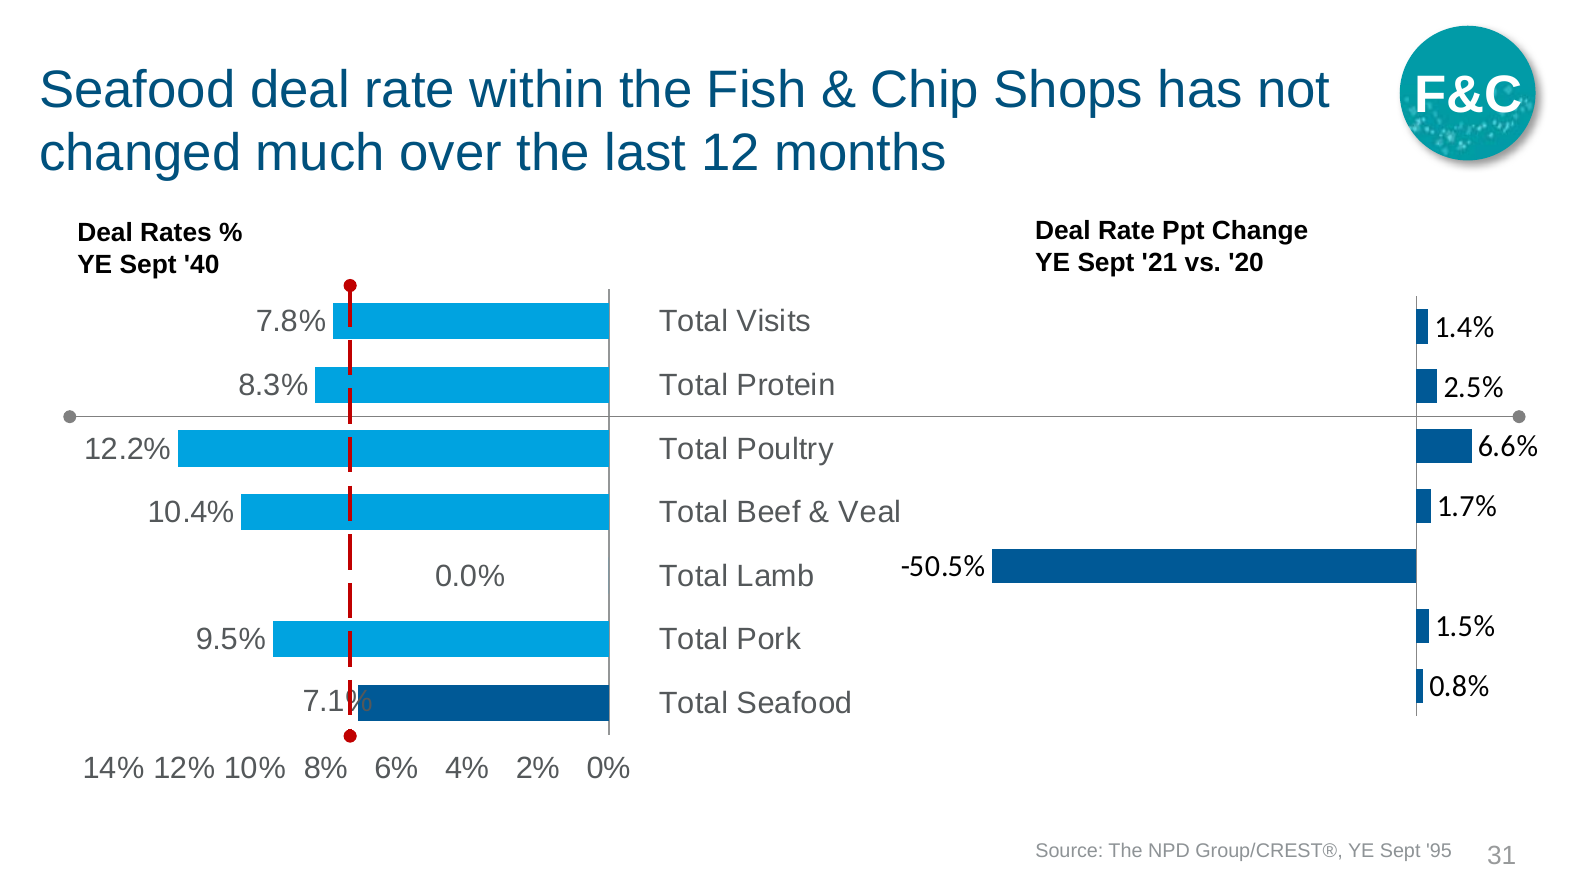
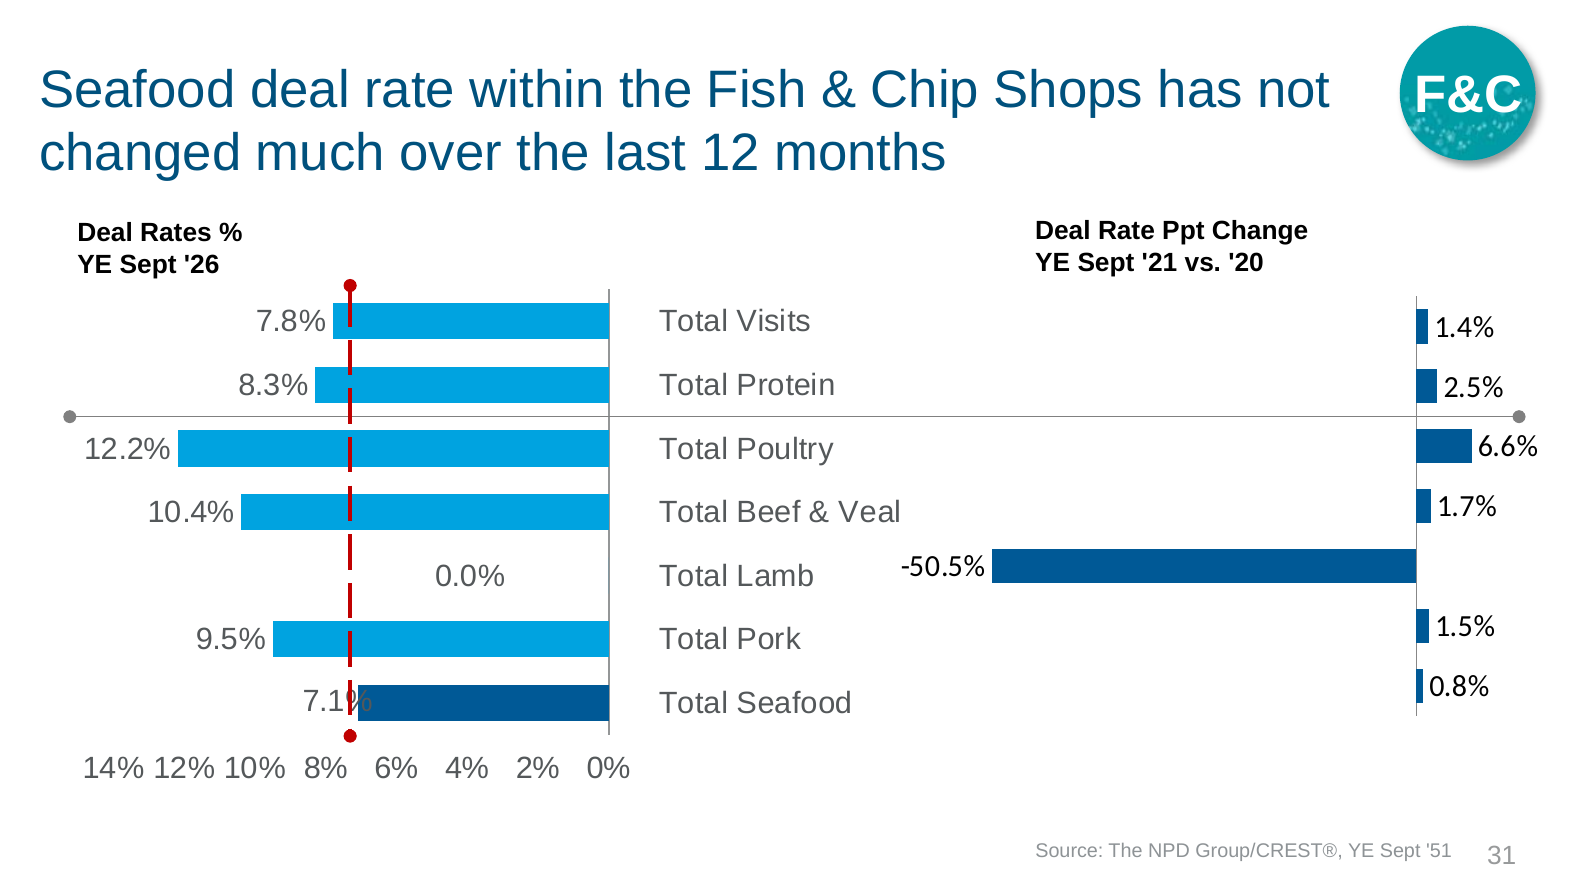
40: 40 -> 26
95: 95 -> 51
